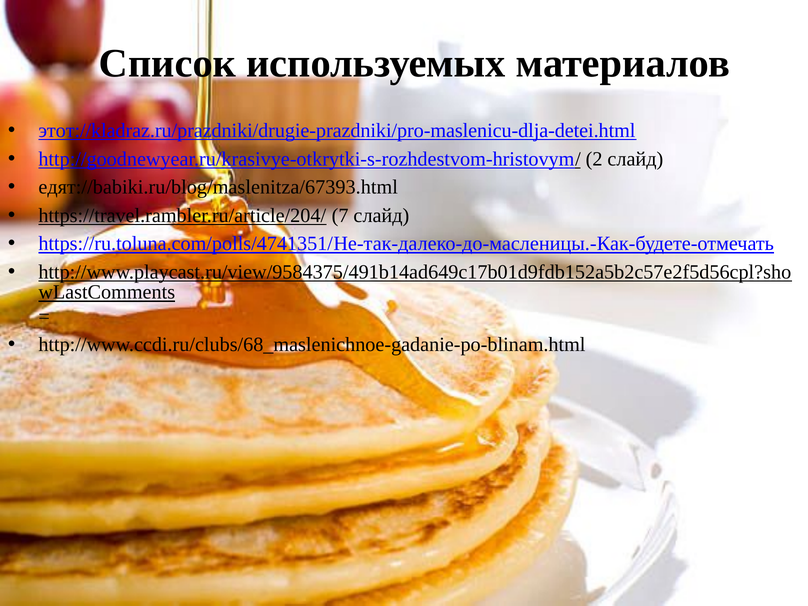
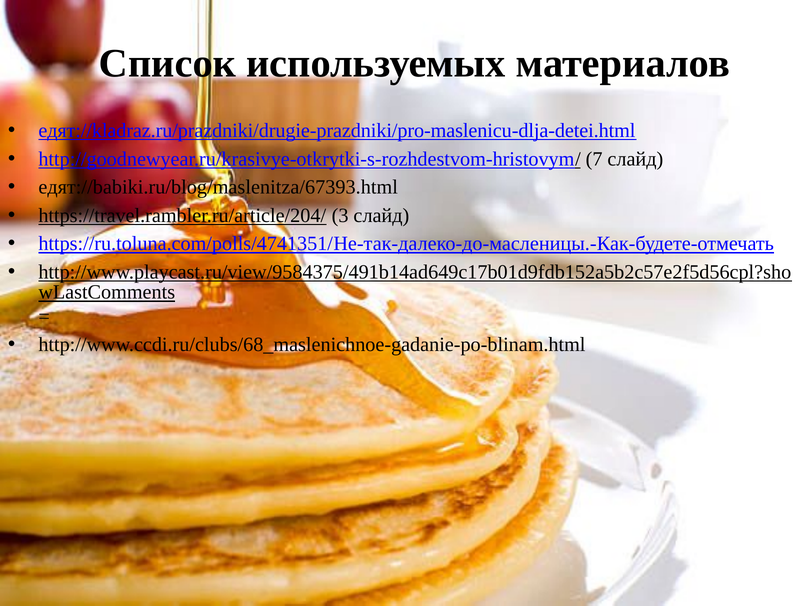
этот://kladraz.ru/prazdniki/drugie-prazdniki/pro-maslenicu-dlja-detei.html: этот://kladraz.ru/prazdniki/drugie-prazdniki/pro-maslenicu-dlja-detei.html -> едят://kladraz.ru/prazdniki/drugie-prazdniki/pro-maslenicu-dlja-detei.html
2: 2 -> 7
7: 7 -> 3
